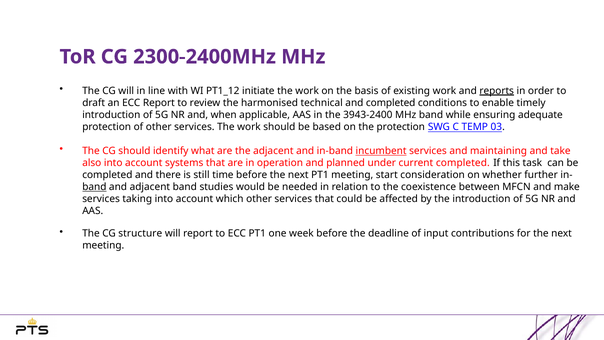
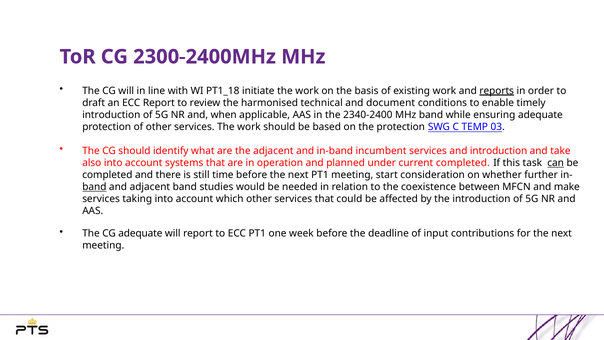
PT1_12: PT1_12 -> PT1_18
and completed: completed -> document
3943-2400: 3943-2400 -> 2340-2400
incumbent underline: present -> none
and maintaining: maintaining -> introduction
can underline: none -> present
CG structure: structure -> adequate
